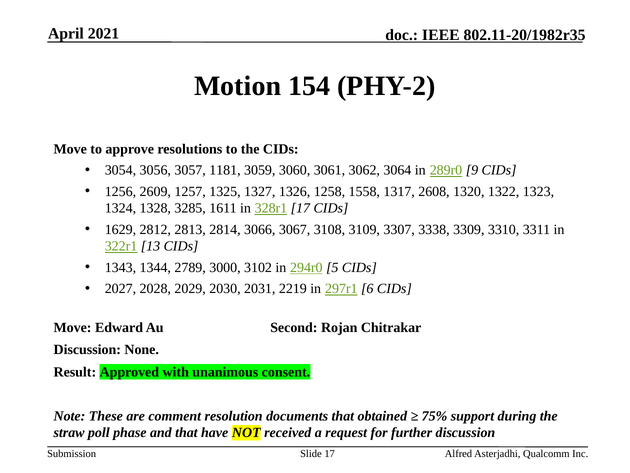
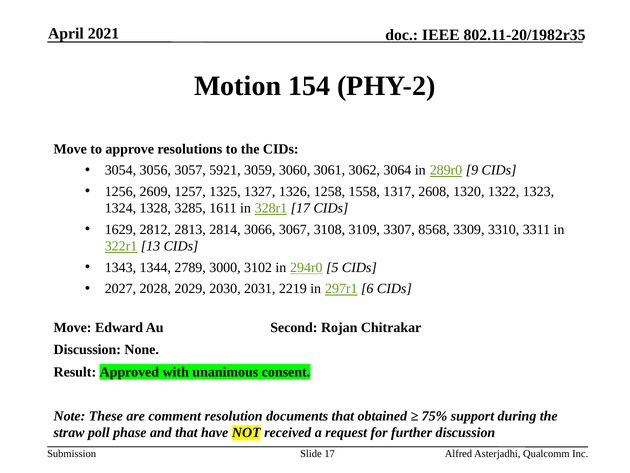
1181: 1181 -> 5921
3338: 3338 -> 8568
